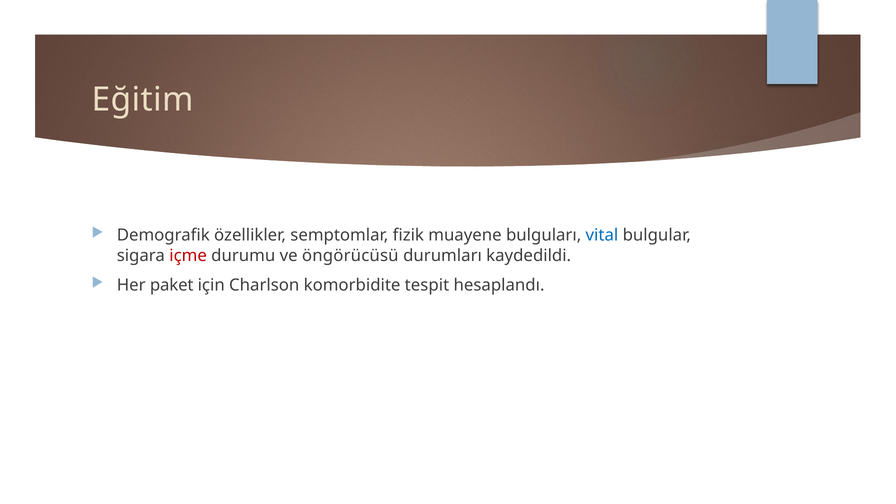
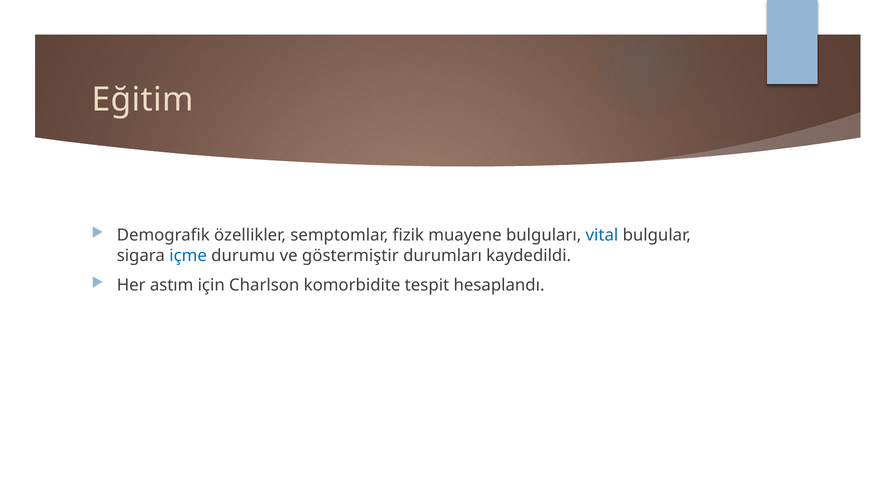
içme colour: red -> blue
öngörücüsü: öngörücüsü -> göstermiştir
paket: paket -> astım
